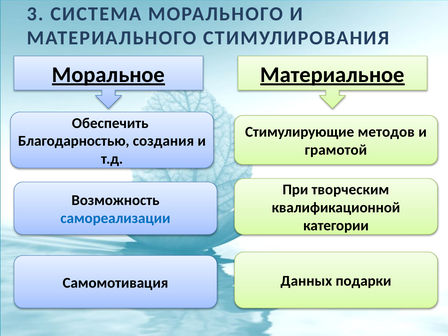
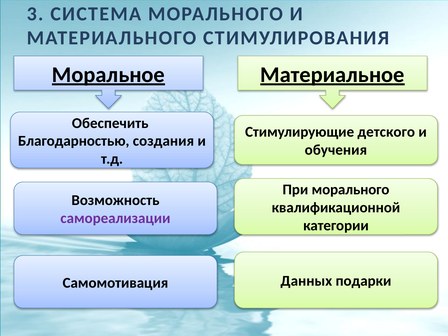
методов: методов -> детского
грамотой: грамотой -> обучения
При творческим: творческим -> морального
самореализации colour: blue -> purple
